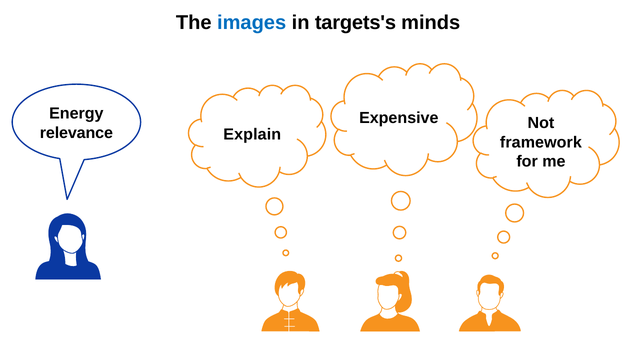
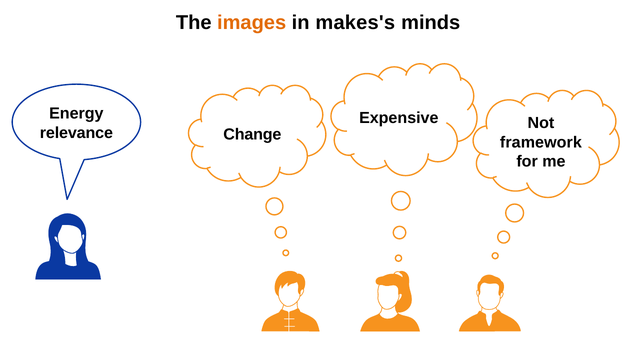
images colour: blue -> orange
targets's: targets's -> makes's
Explain: Explain -> Change
